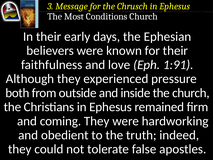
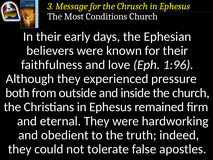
1:91: 1:91 -> 1:96
coming: coming -> eternal
